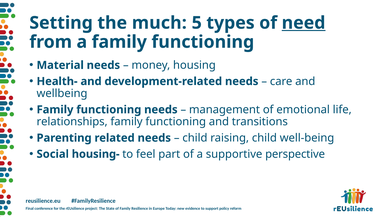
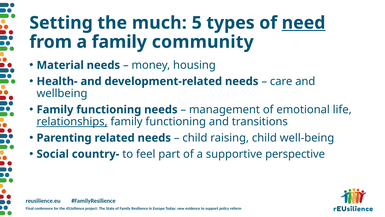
a family functioning: functioning -> community
relationships underline: none -> present
housing-: housing- -> country-
